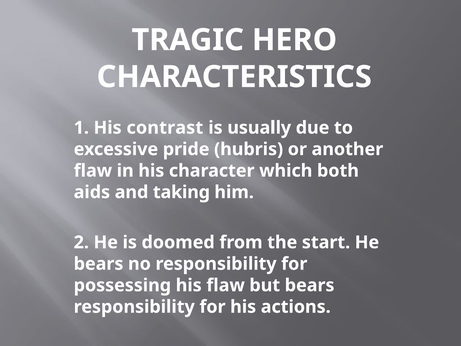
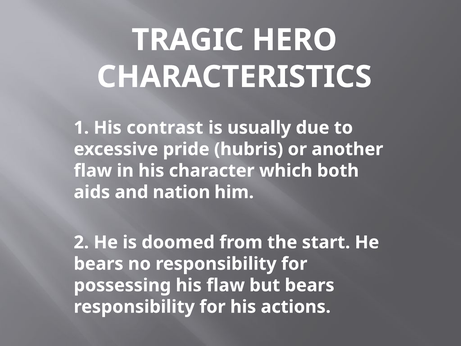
taking: taking -> nation
